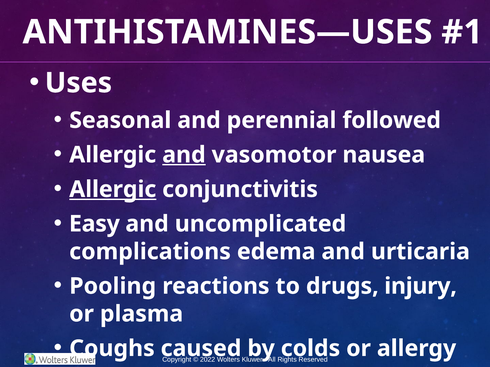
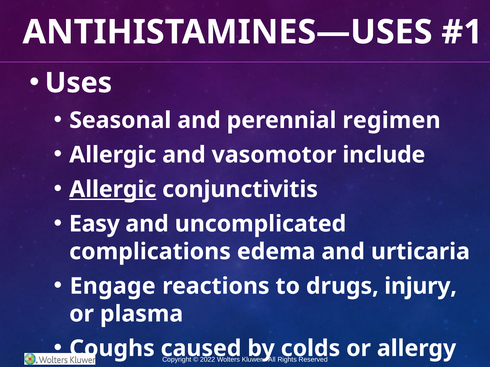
followed: followed -> regimen
and at (184, 155) underline: present -> none
nausea: nausea -> include
Pooling: Pooling -> Engage
